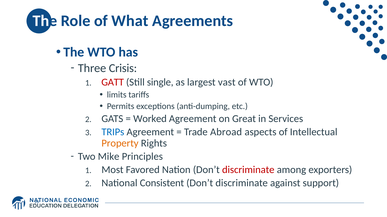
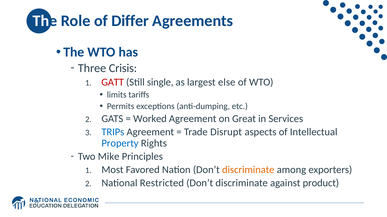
What: What -> Differ
vast: vast -> else
Abroad: Abroad -> Disrupt
Property colour: orange -> blue
discriminate at (248, 170) colour: red -> orange
Consistent: Consistent -> Restricted
support: support -> product
